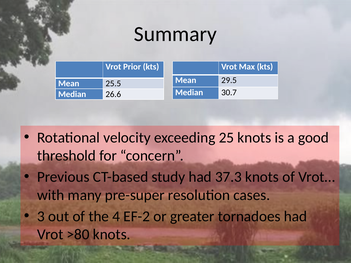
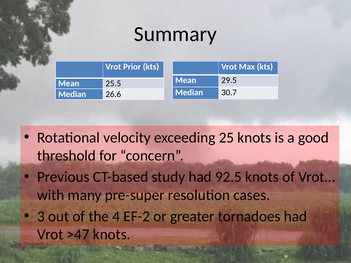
37.3: 37.3 -> 92.5
>80: >80 -> >47
